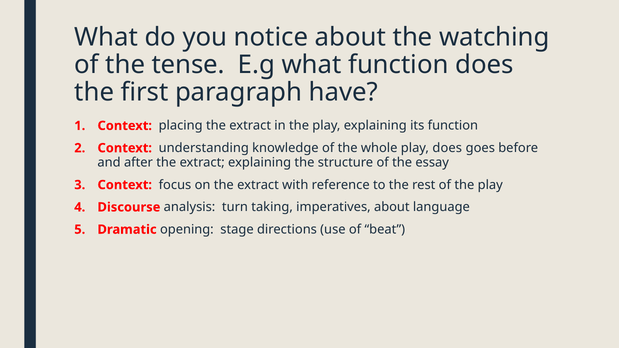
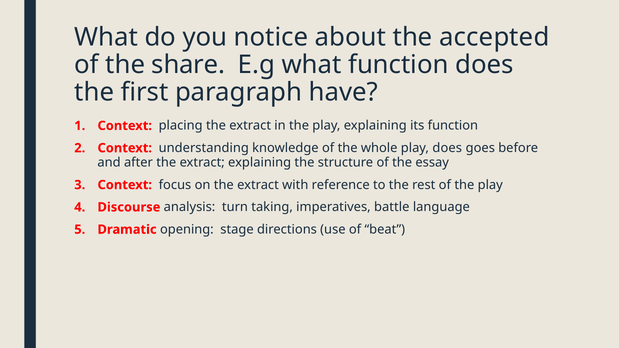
watching: watching -> accepted
tense: tense -> share
imperatives about: about -> battle
